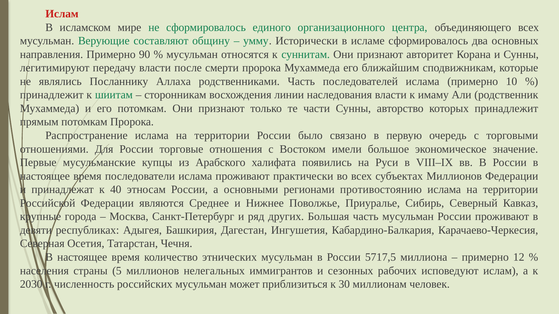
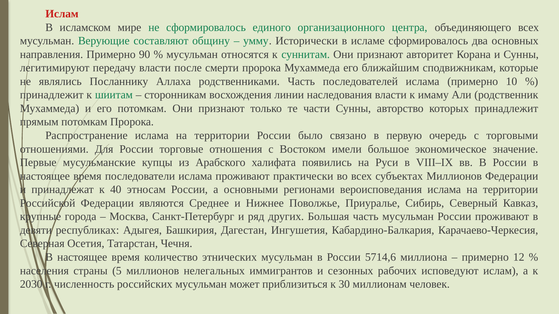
противостоянию: противостоянию -> вероисповедания
5717,5: 5717,5 -> 5714,6
